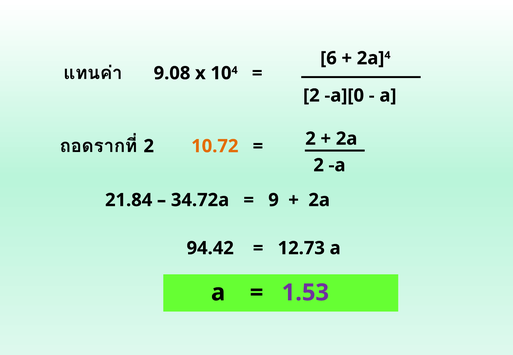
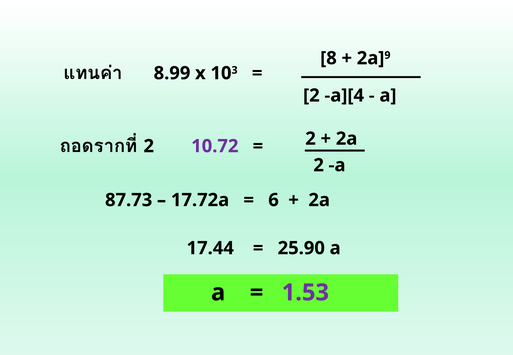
6: 6 -> 8
2a 4: 4 -> 9
9.08: 9.08 -> 8.99
4 at (235, 70): 4 -> 3
a][0: a][0 -> a][4
10.72 colour: orange -> purple
21.84: 21.84 -> 87.73
34.72a: 34.72a -> 17.72a
9: 9 -> 6
94.42: 94.42 -> 17.44
12.73: 12.73 -> 25.90
